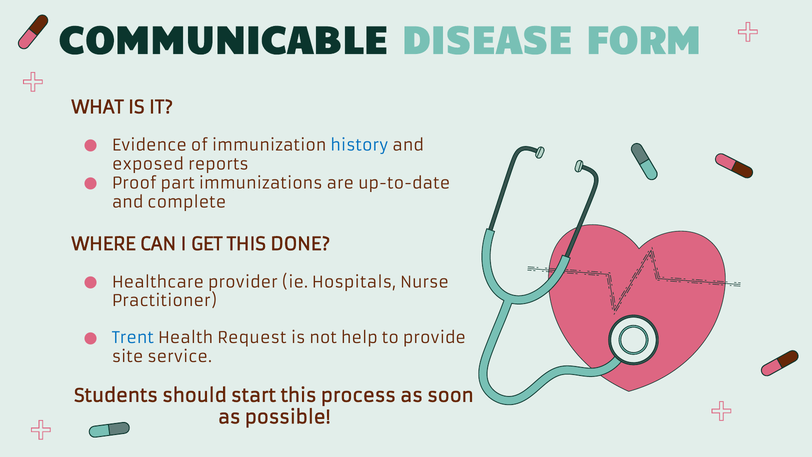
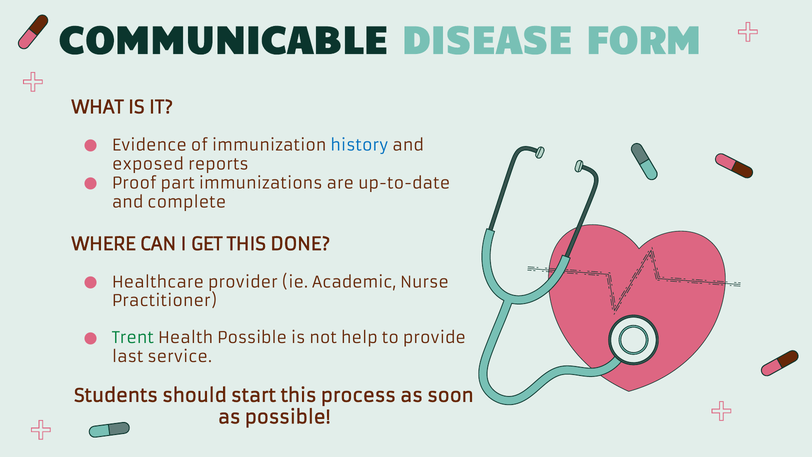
Hospitals: Hospitals -> Academic
Trent colour: blue -> green
Health Request: Request -> Possible
site: site -> last
